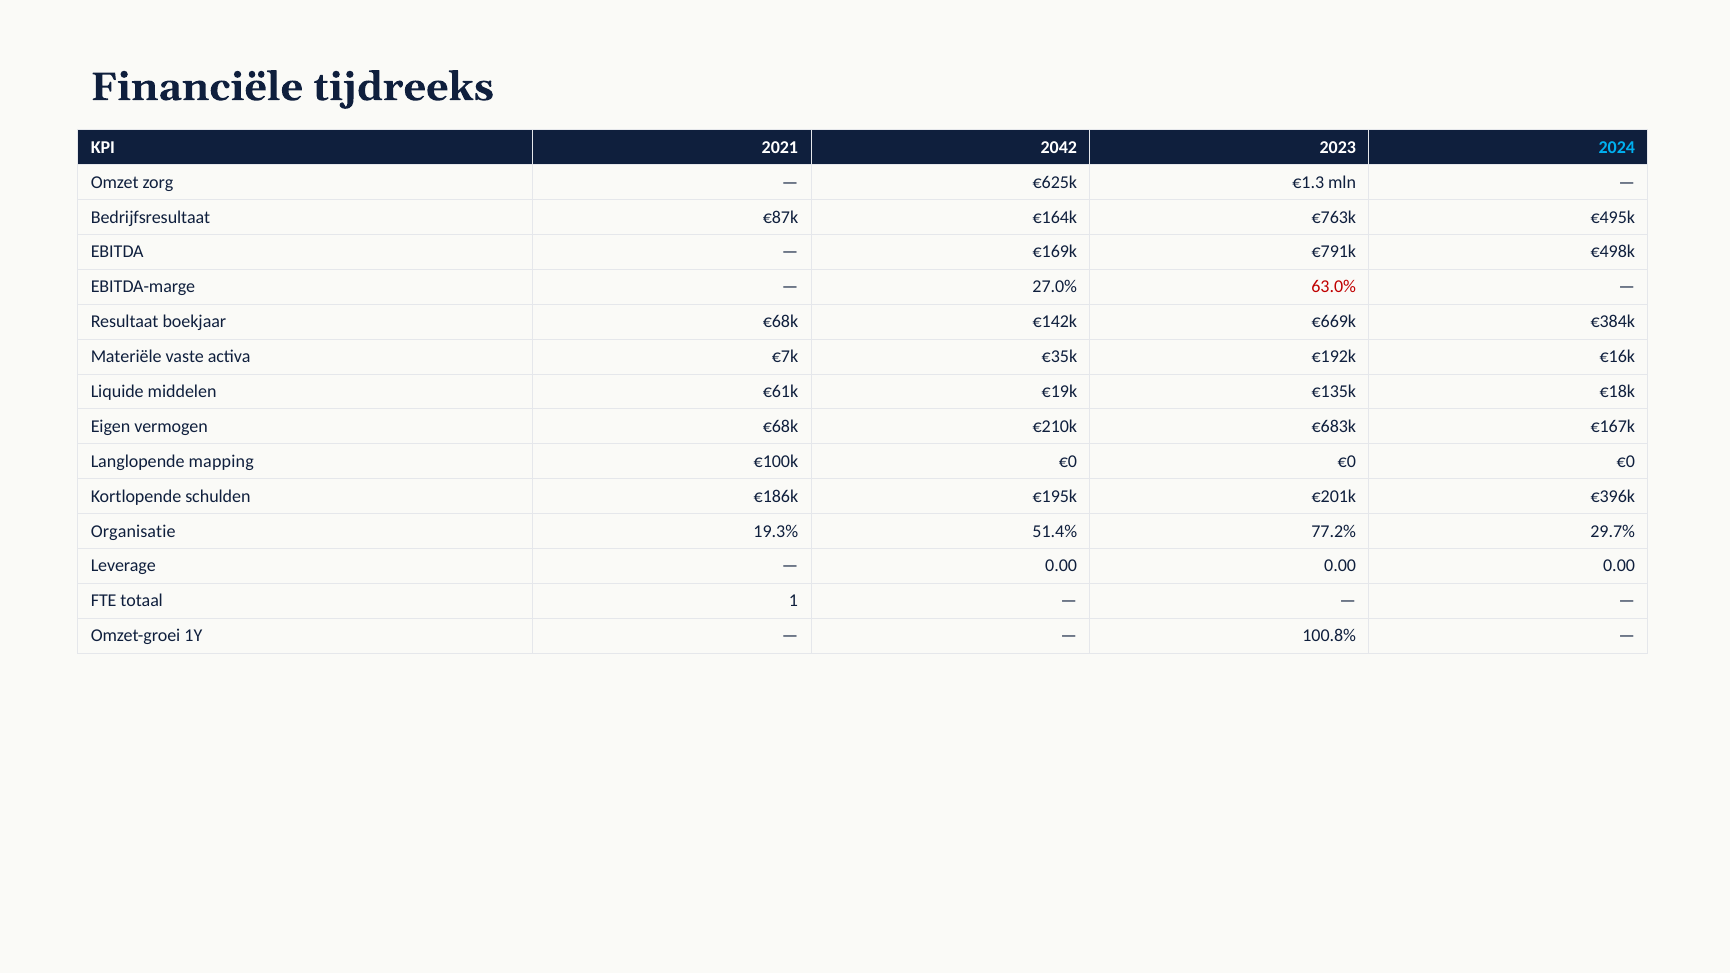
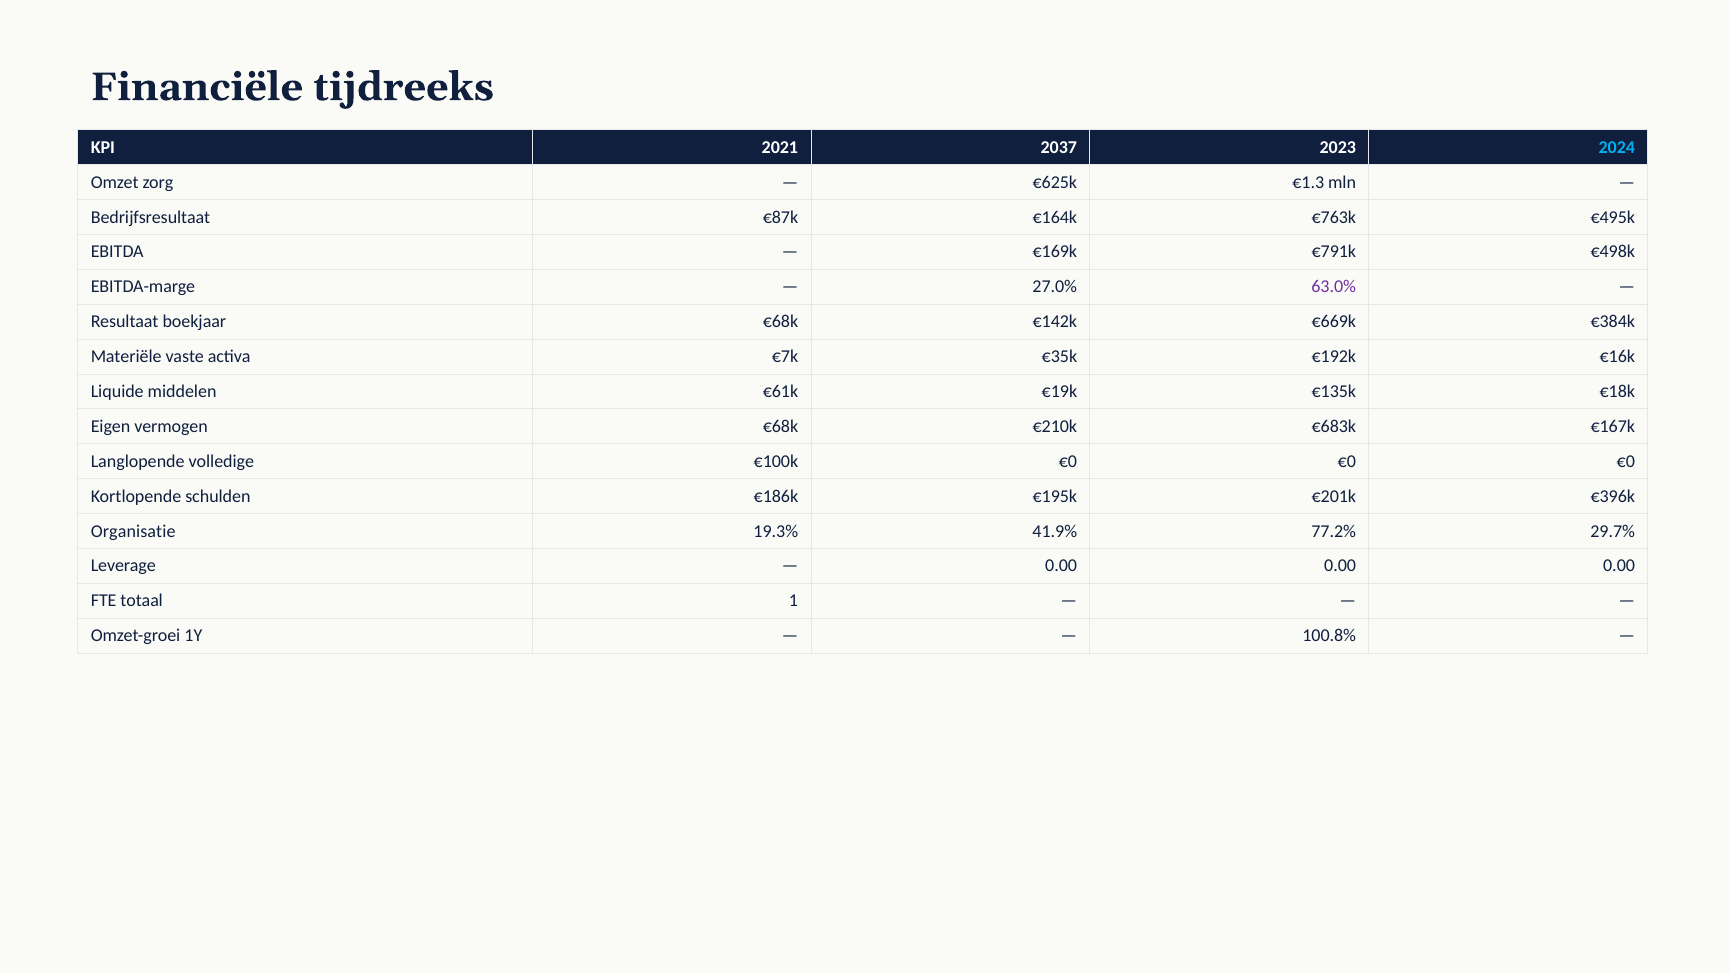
2042: 2042 -> 2037
63.0% colour: red -> purple
mapping: mapping -> volledige
51.4%: 51.4% -> 41.9%
